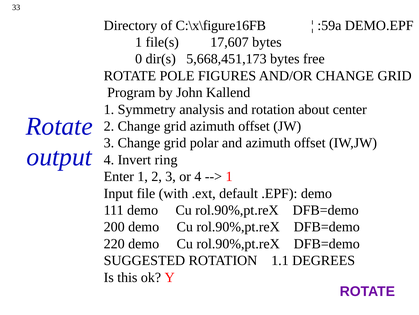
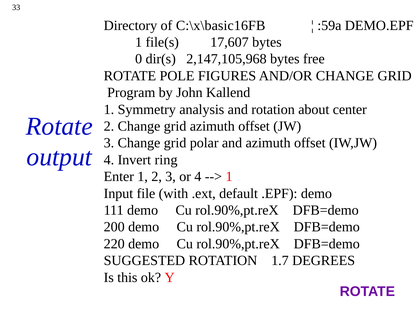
C:\x\figure16FB: C:\x\figure16FB -> C:\x\basic16FB
5,668,451,173: 5,668,451,173 -> 2,147,105,968
1.1: 1.1 -> 1.7
